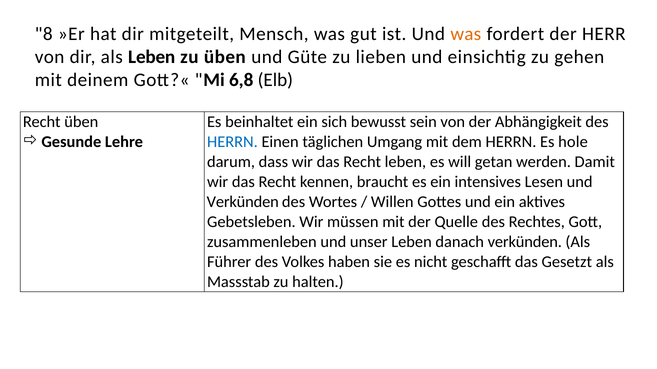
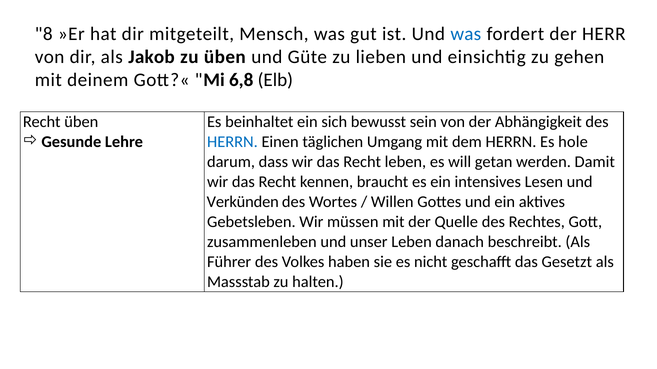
was at (466, 34) colour: orange -> blue
als Leben: Leben -> Jakob
danach verkünden: verkünden -> beschreibt
